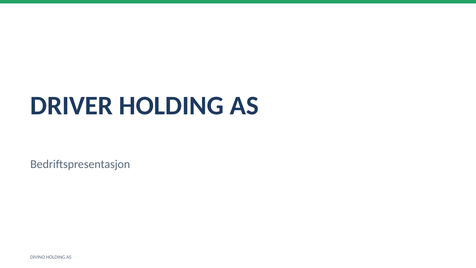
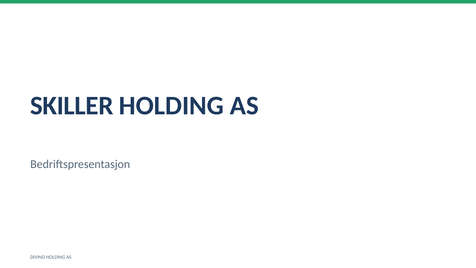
DRIVER: DRIVER -> SKILLER
